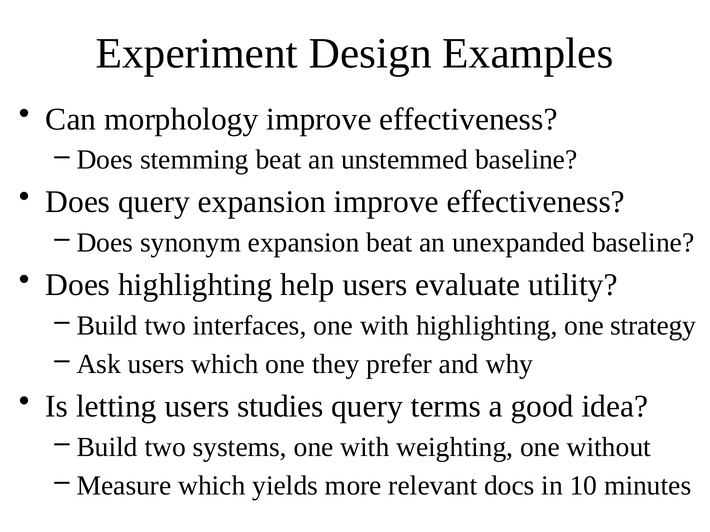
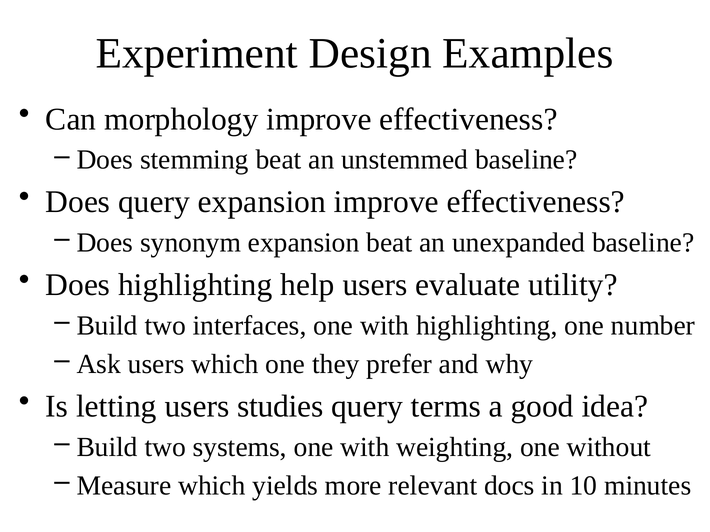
strategy: strategy -> number
